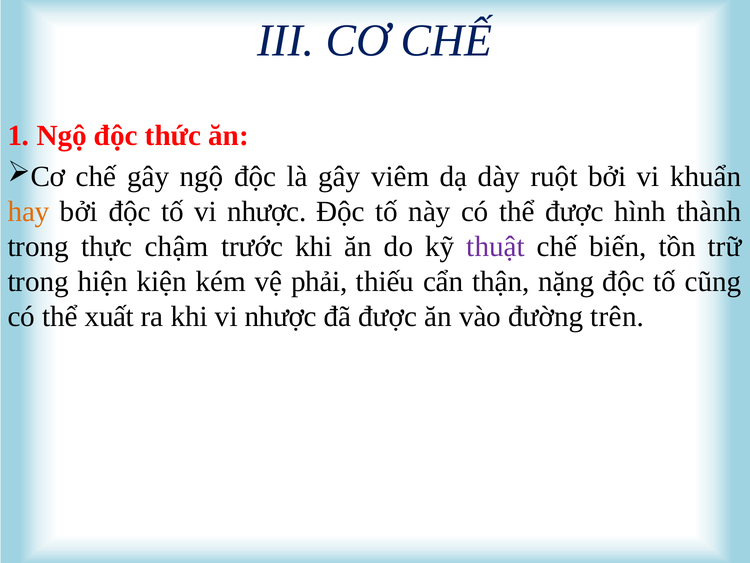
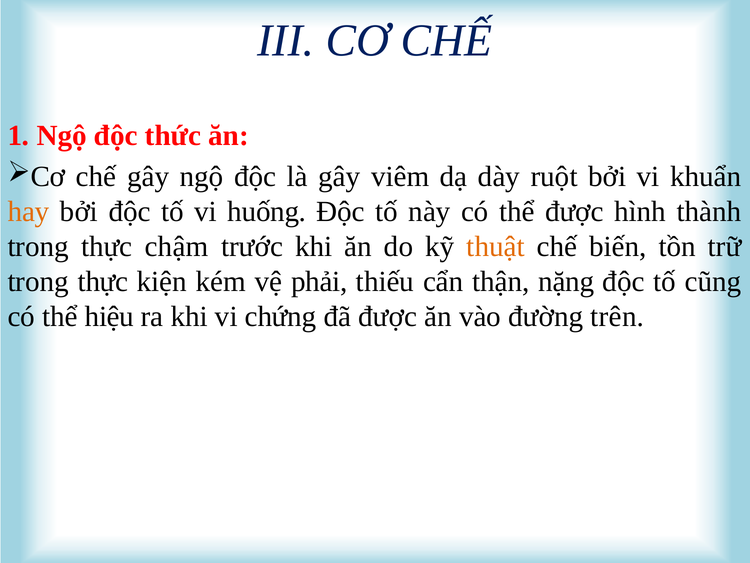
tố vi nhược: nhược -> huống
thuật colour: purple -> orange
hiện at (103, 281): hiện -> thực
xuất: xuất -> hiệu
khi vi nhược: nhược -> chứng
